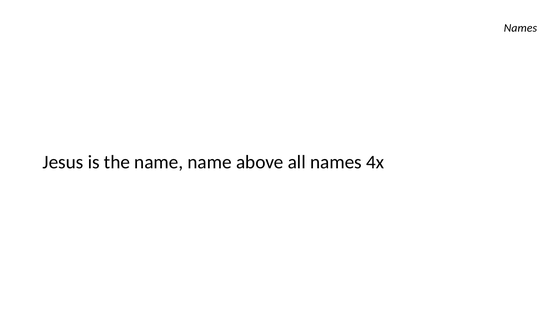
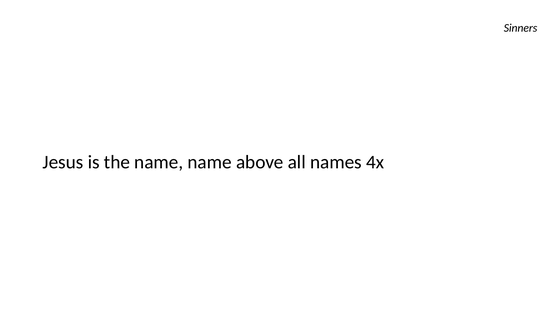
Names at (520, 28): Names -> Sinners
